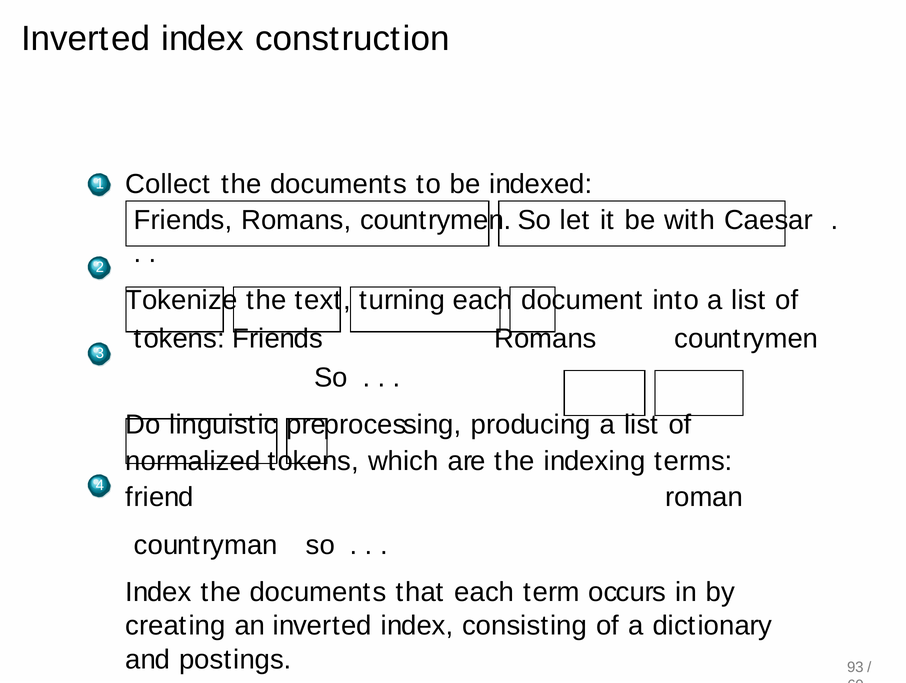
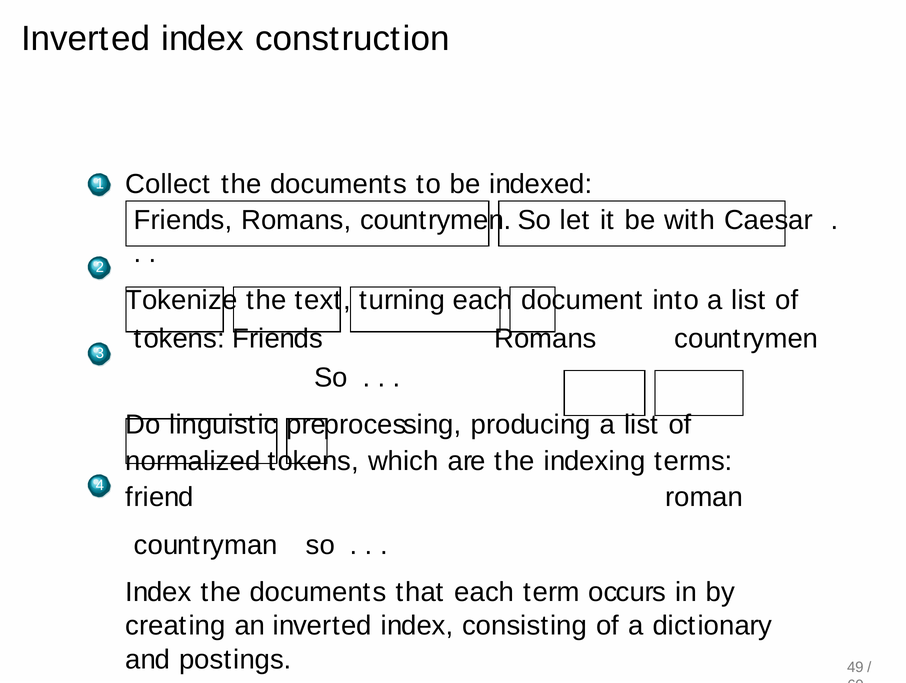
93: 93 -> 49
